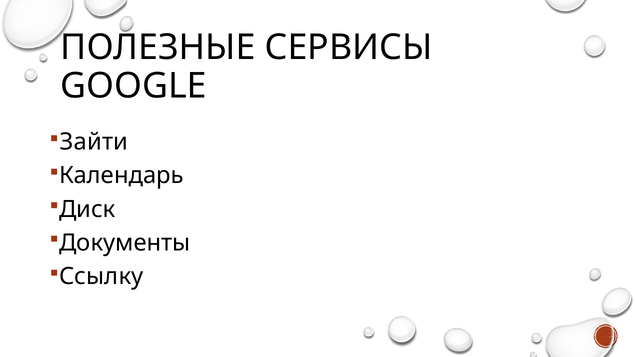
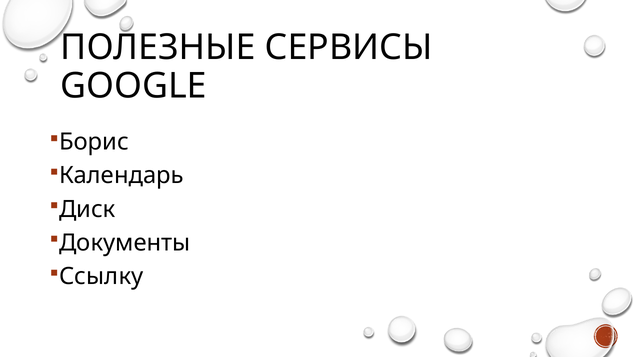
Зайти: Зайти -> Борис
